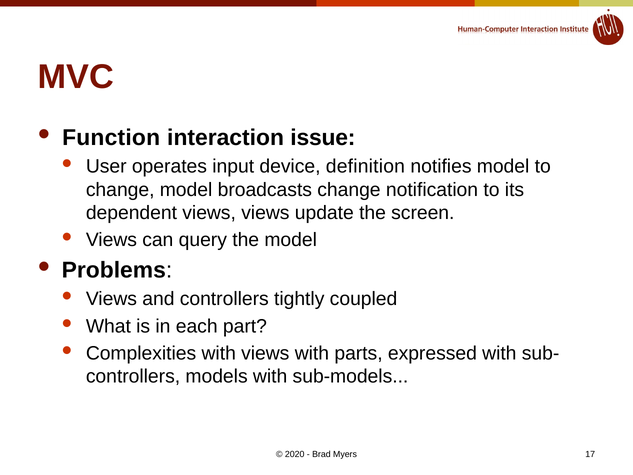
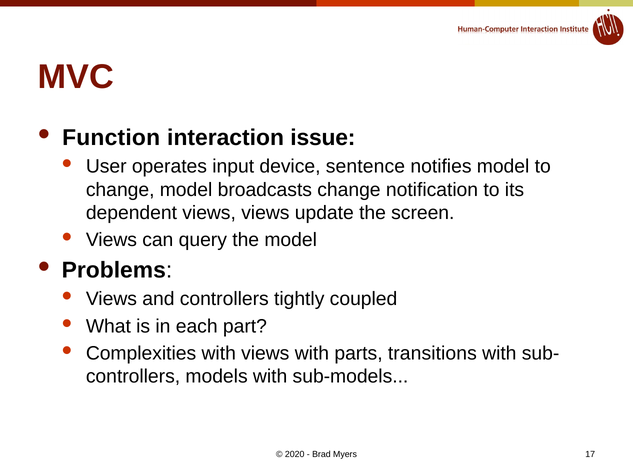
definition: definition -> sentence
expressed: expressed -> transitions
